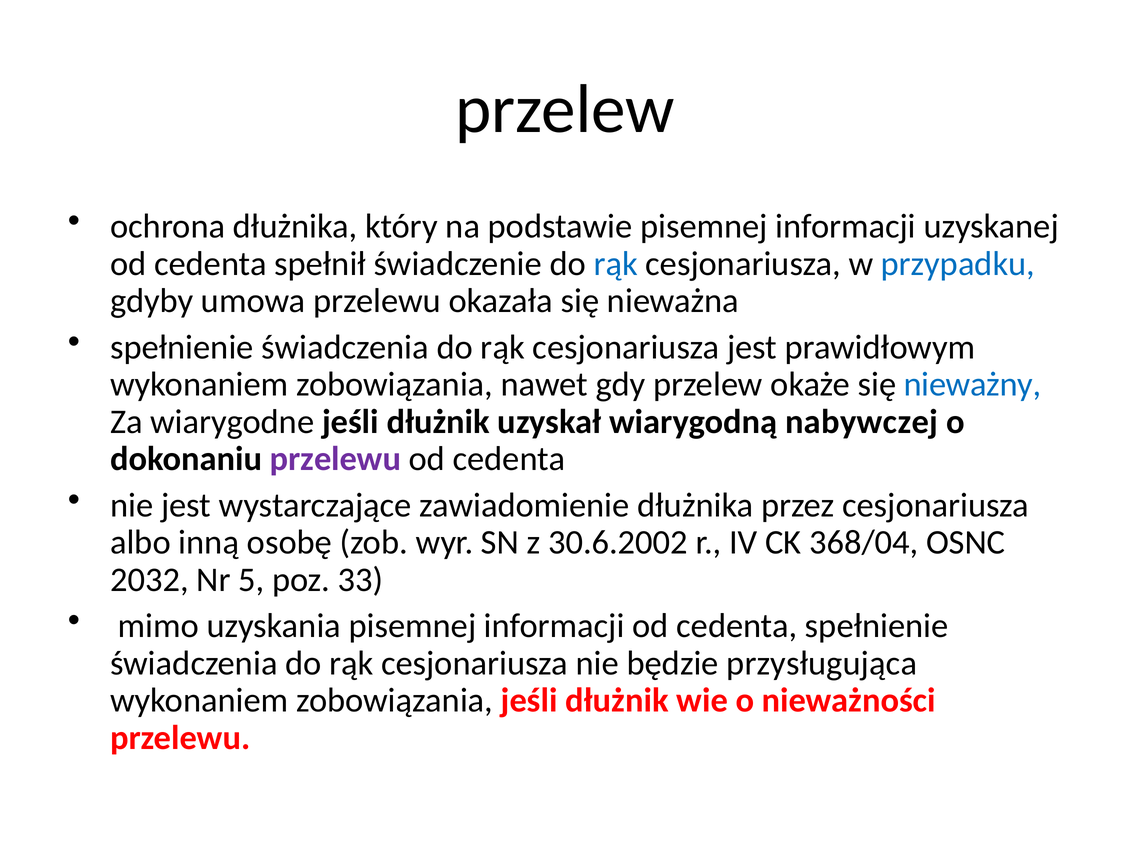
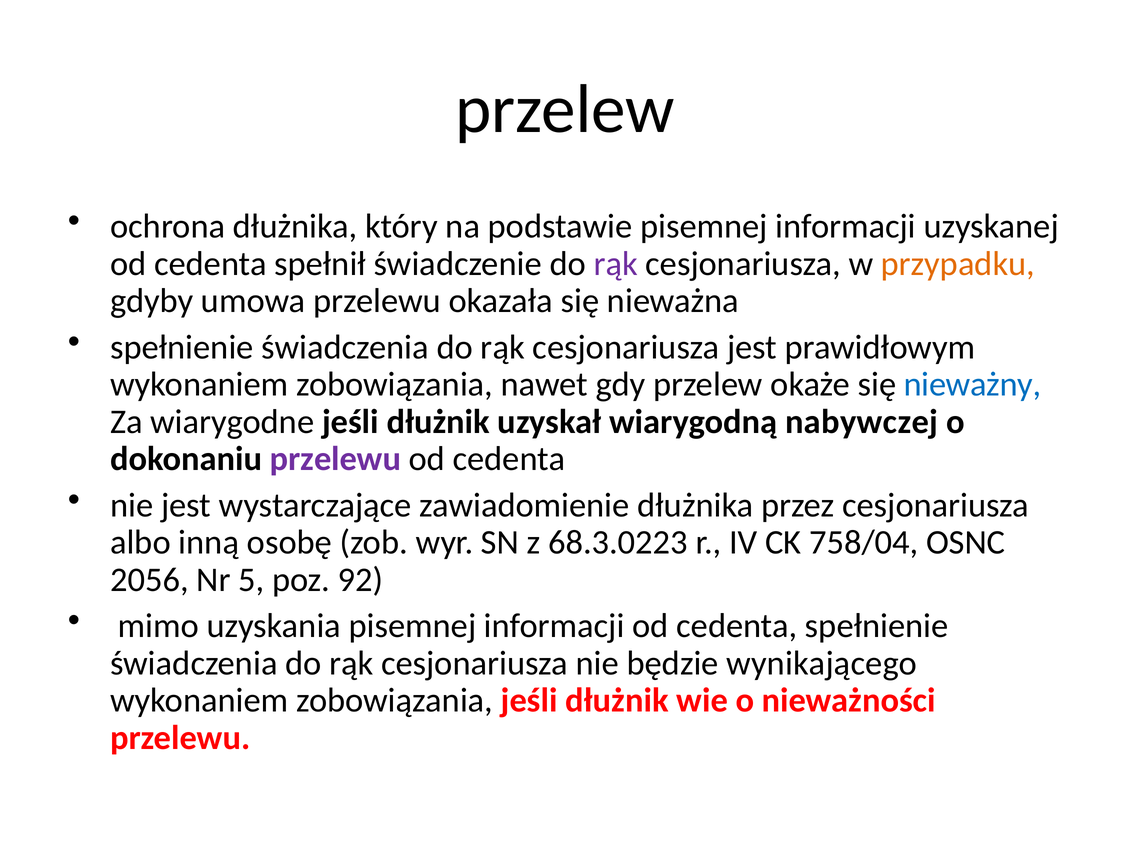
rąk at (616, 264) colour: blue -> purple
przypadku colour: blue -> orange
30.6.2002: 30.6.2002 -> 68.3.0223
368/04: 368/04 -> 758/04
2032: 2032 -> 2056
33: 33 -> 92
przysługująca: przysługująca -> wynikającego
